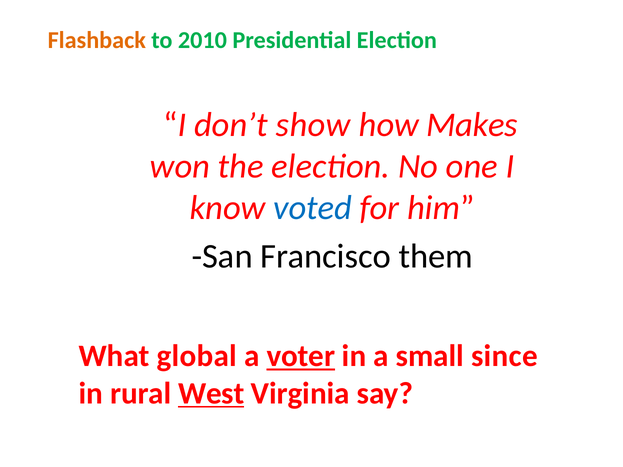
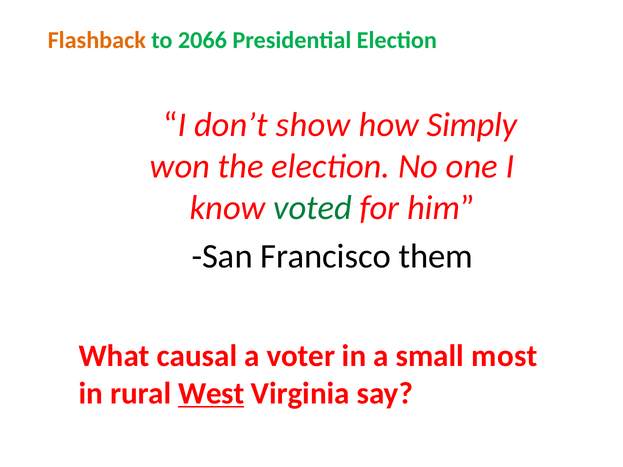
2010: 2010 -> 2066
Makes: Makes -> Simply
voted colour: blue -> green
global: global -> causal
voter underline: present -> none
since: since -> most
